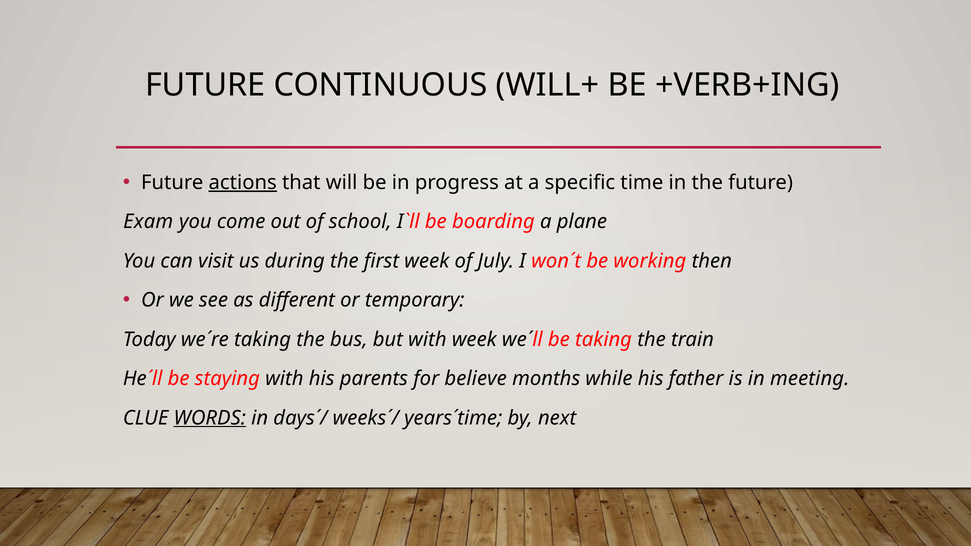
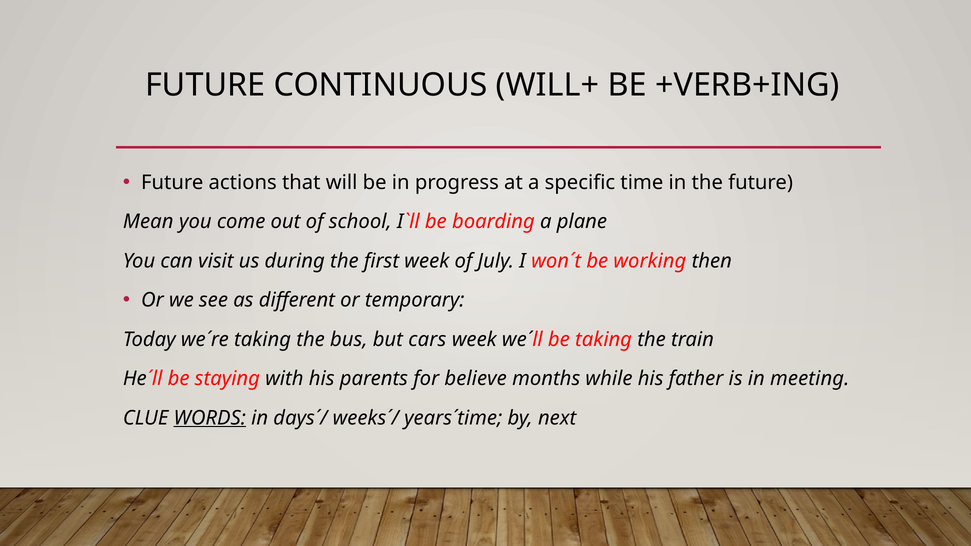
actions underline: present -> none
Exam: Exam -> Mean
but with: with -> cars
